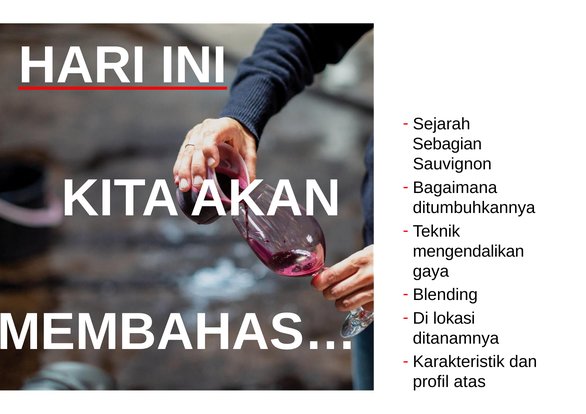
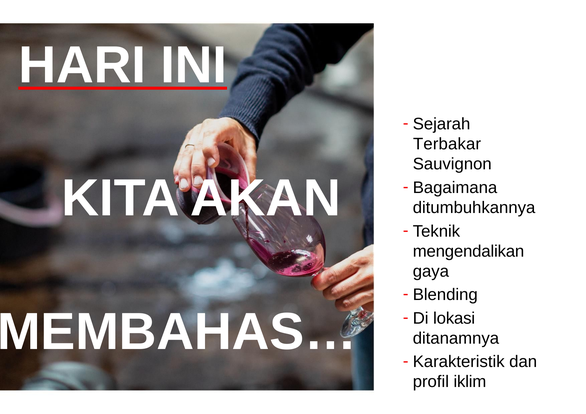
Sebagian: Sebagian -> Terbakar
atas: atas -> iklim
